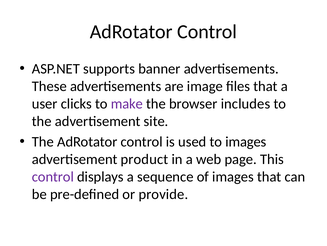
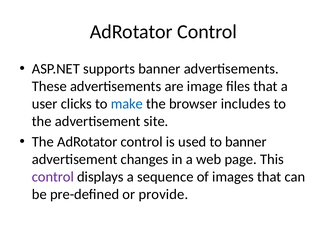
make colour: purple -> blue
to images: images -> banner
product: product -> changes
